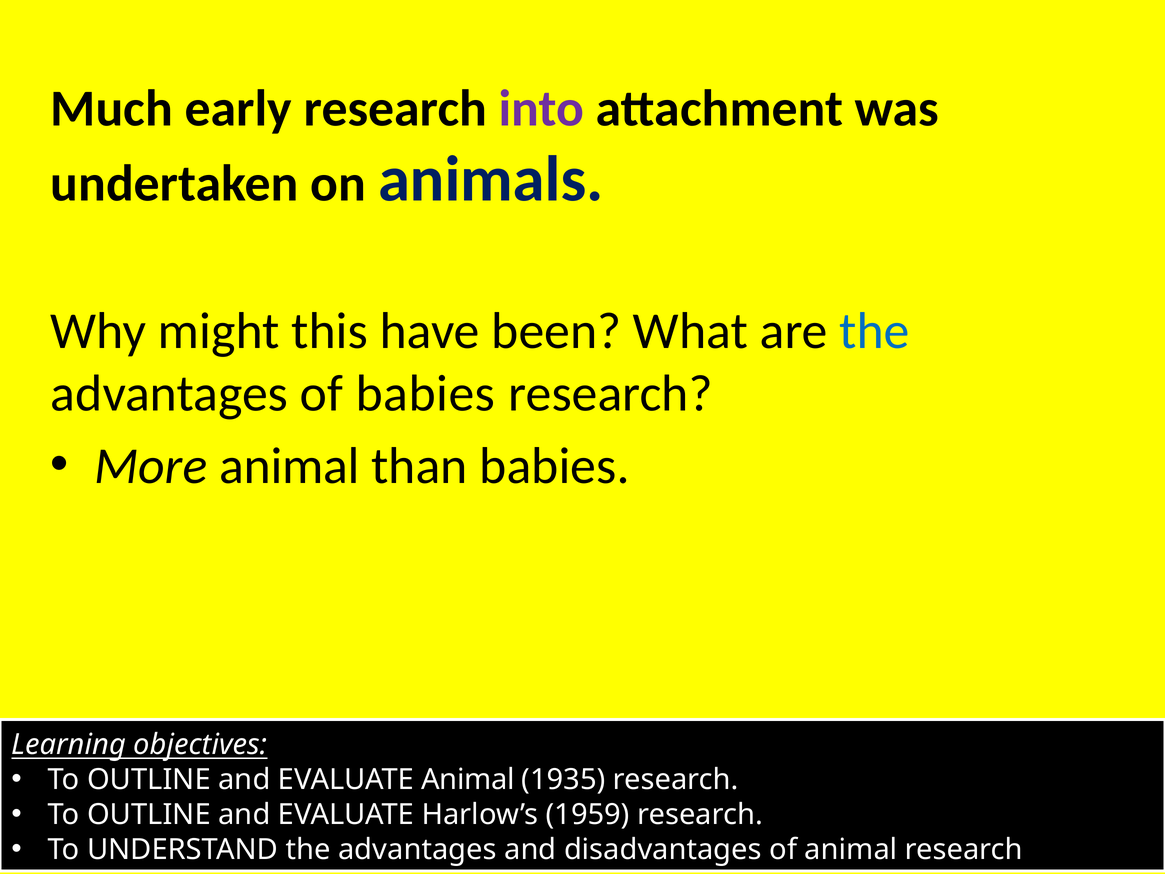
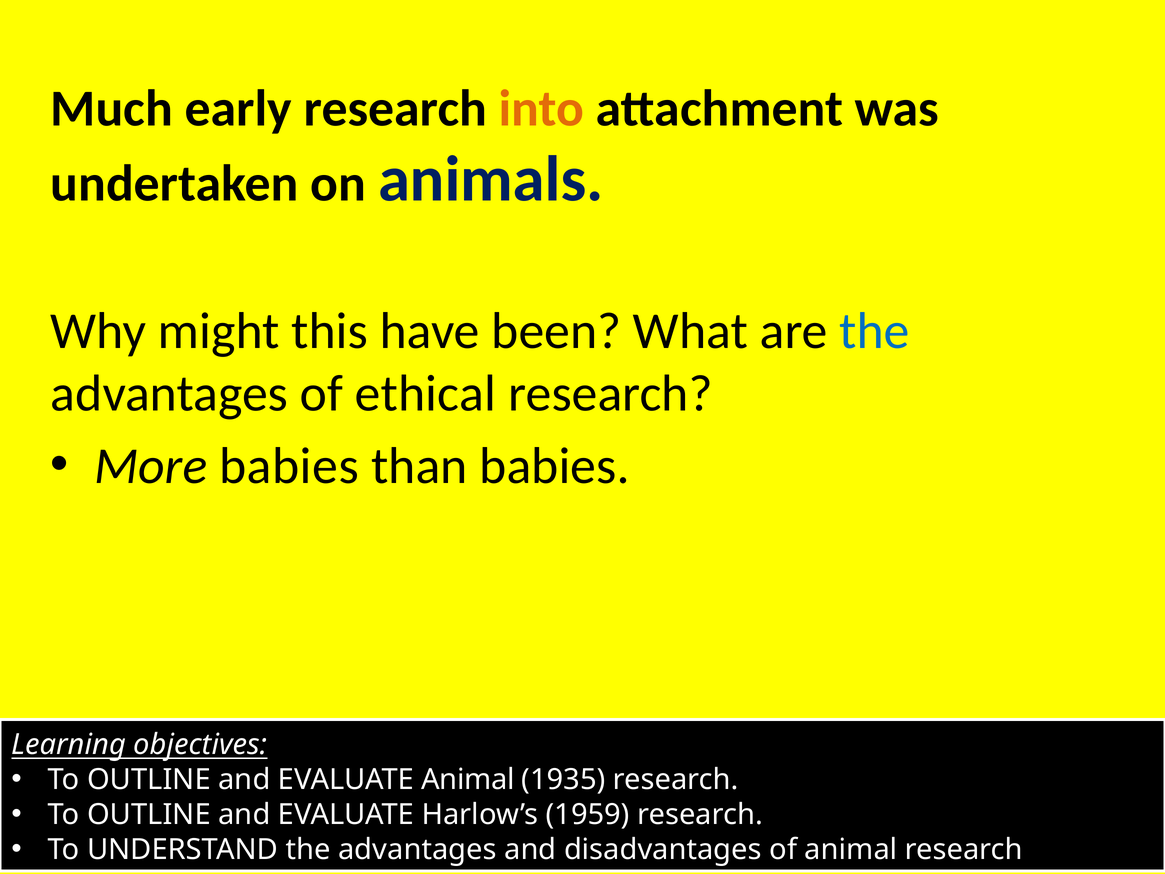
into colour: purple -> orange
of babies: babies -> ethical
More animal: animal -> babies
